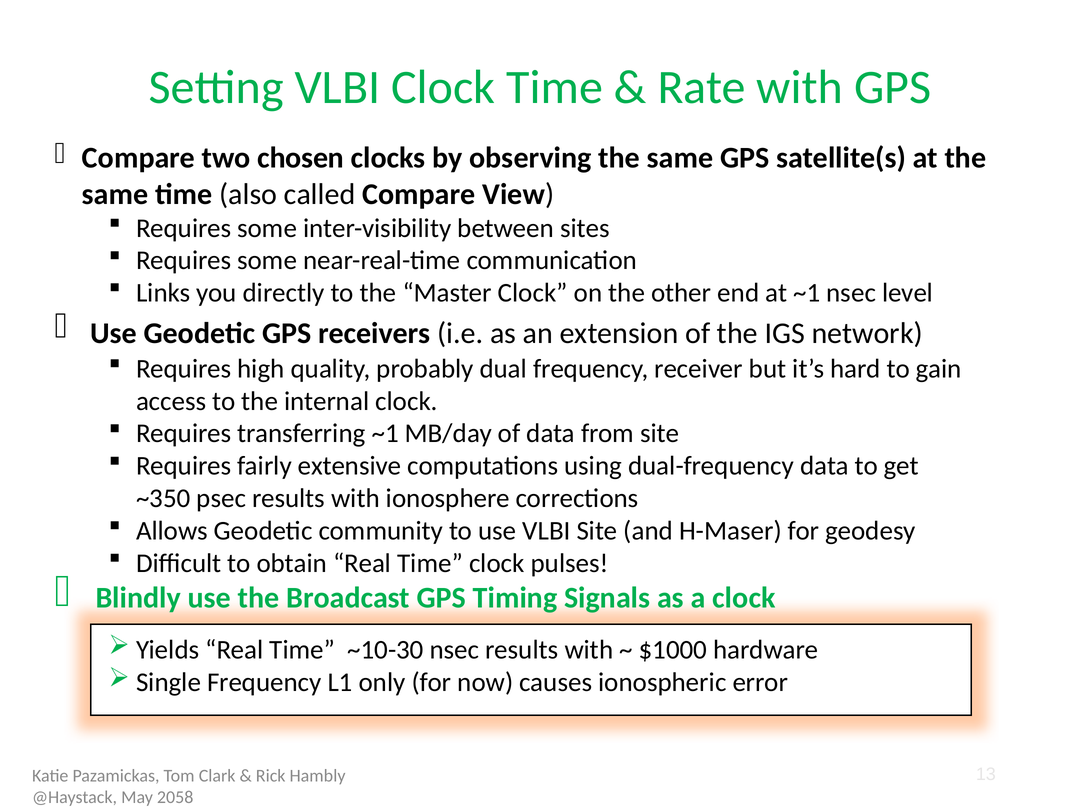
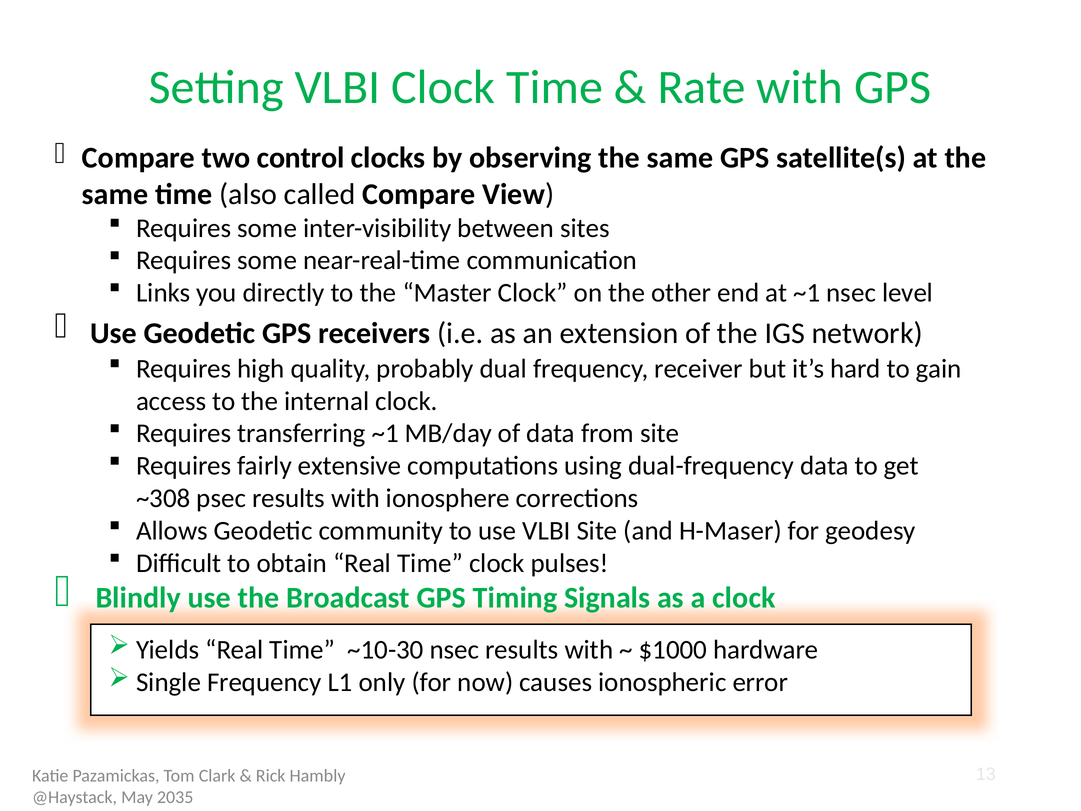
chosen: chosen -> control
~350: ~350 -> ~308
2058: 2058 -> 2035
